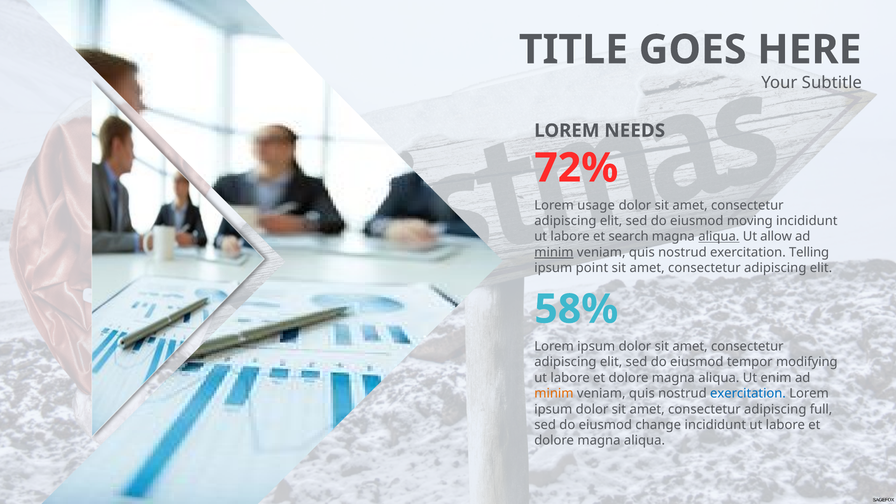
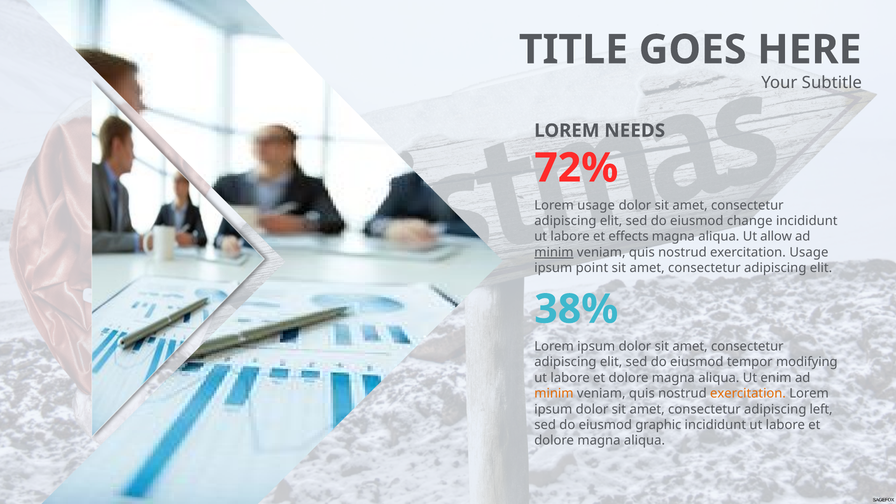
moving: moving -> change
search: search -> effects
aliqua at (719, 237) underline: present -> none
exercitation Telling: Telling -> Usage
58%: 58% -> 38%
exercitation at (748, 394) colour: blue -> orange
full: full -> left
change: change -> graphic
